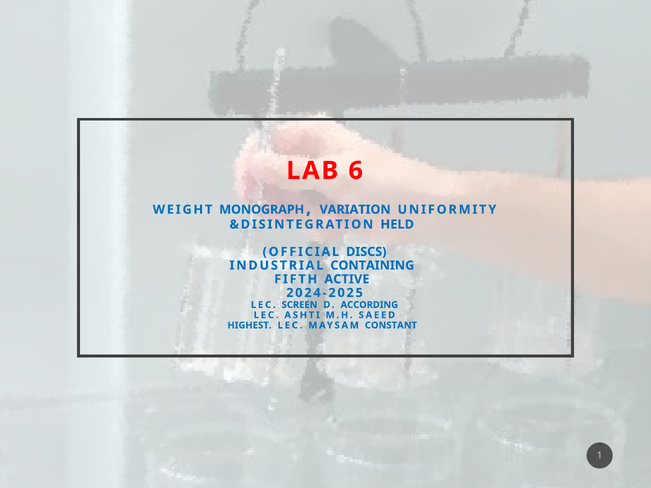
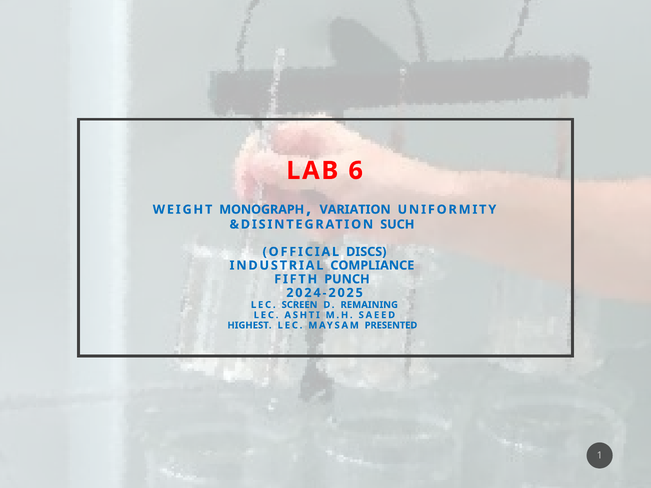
HELD: HELD -> SUCH
CONTAINING: CONTAINING -> COMPLIANCE
ACTIVE: ACTIVE -> PUNCH
ACCORDING: ACCORDING -> REMAINING
CONSTANT: CONSTANT -> PRESENTED
